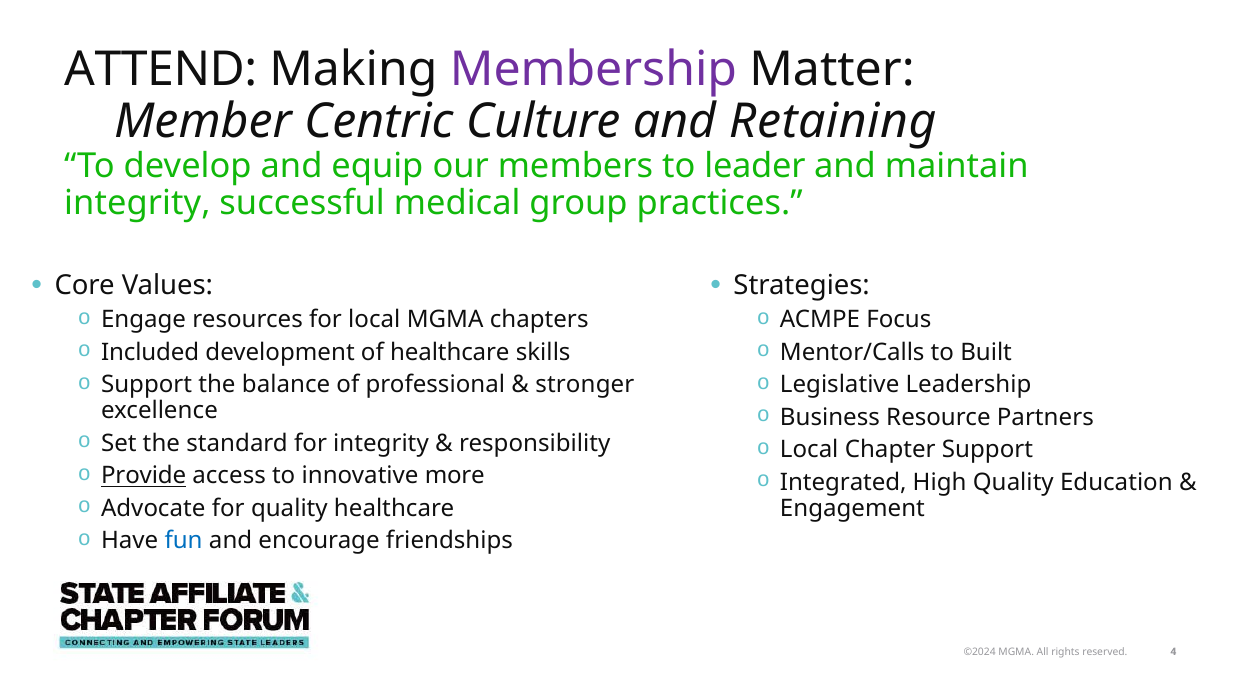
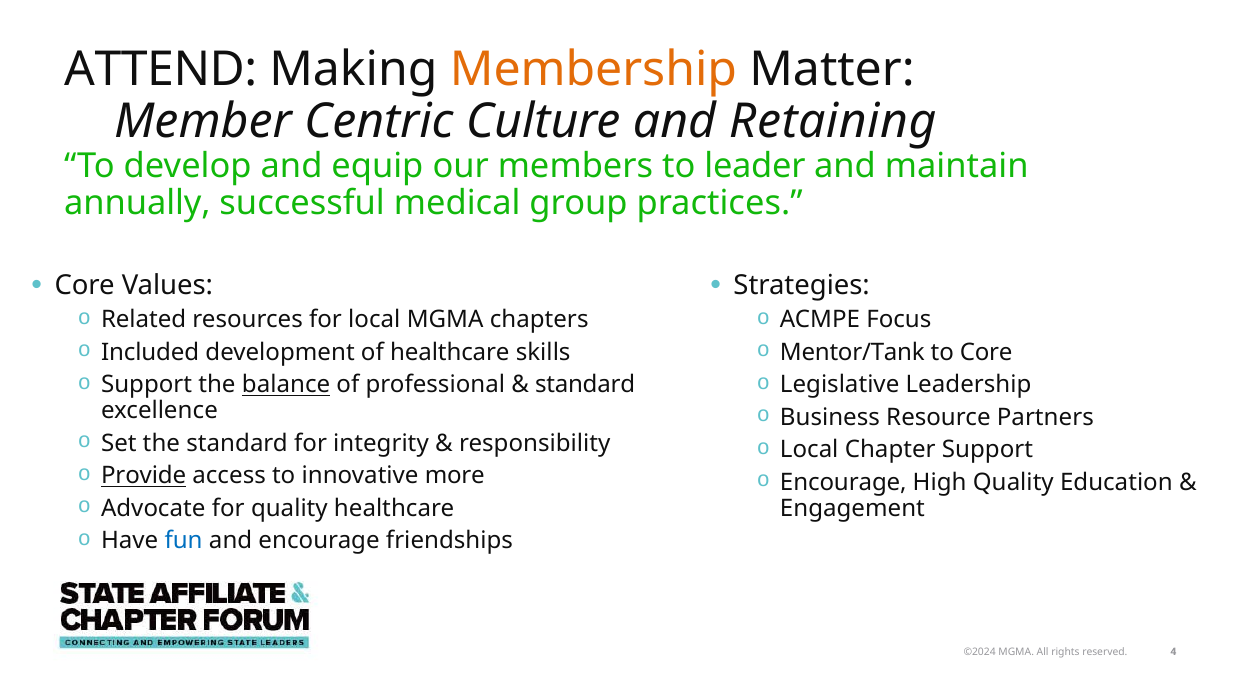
Membership colour: purple -> orange
integrity at (137, 204): integrity -> annually
Engage: Engage -> Related
Mentor/Calls: Mentor/Calls -> Mentor/Tank
to Built: Built -> Core
balance underline: none -> present
stronger at (585, 385): stronger -> standard
Integrated at (843, 482): Integrated -> Encourage
